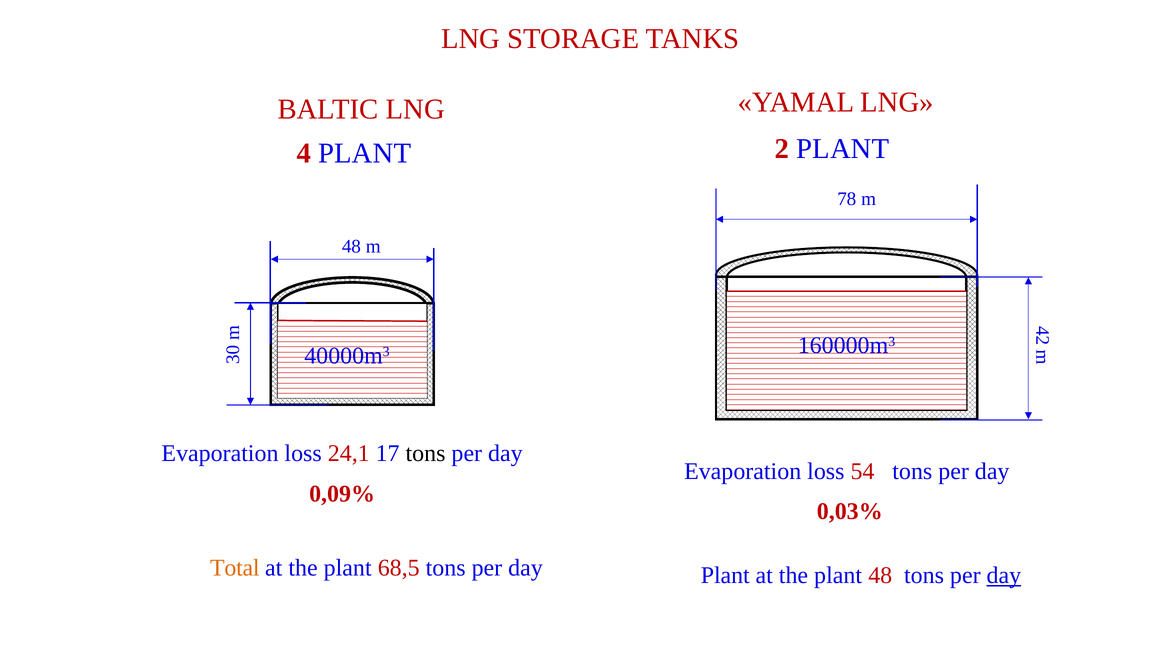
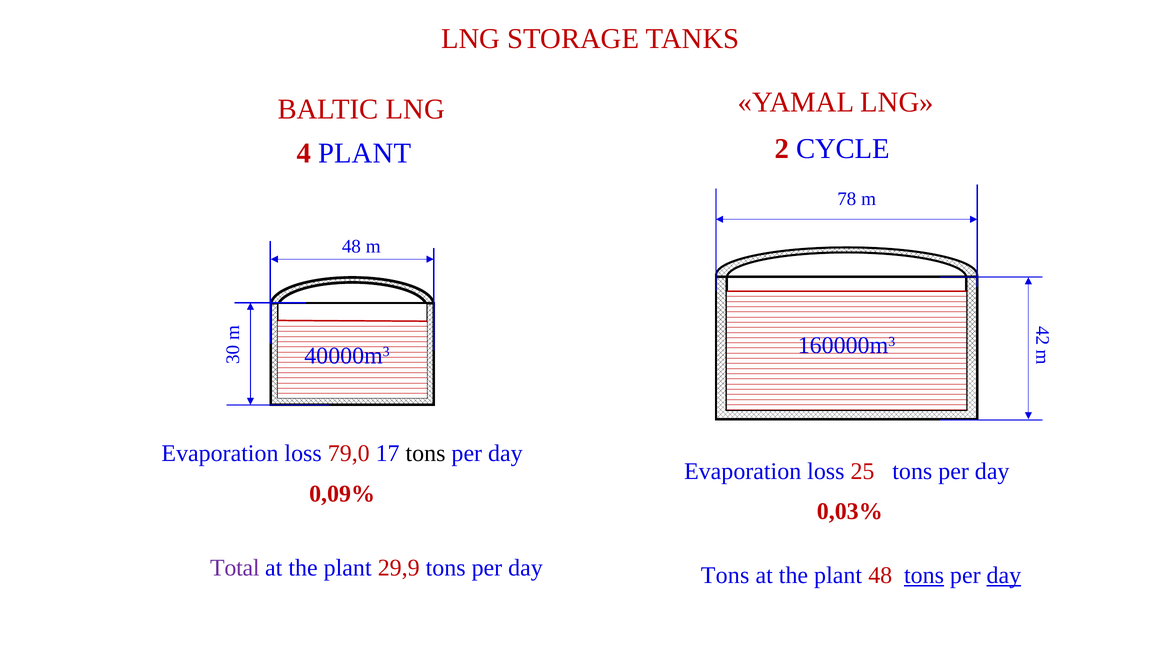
2 PLANT: PLANT -> CYCLE
24,1: 24,1 -> 79,0
54: 54 -> 25
Total colour: orange -> purple
68,5: 68,5 -> 29,9
Plant at (725, 576): Plant -> Tons
tons at (924, 576) underline: none -> present
